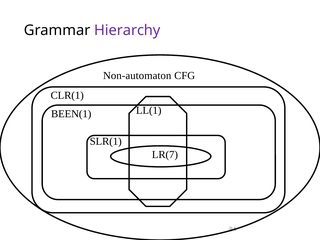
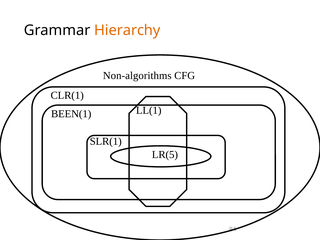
Hierarchy colour: purple -> orange
Non-automaton: Non-automaton -> Non-algorithms
LR(7: LR(7 -> LR(5
